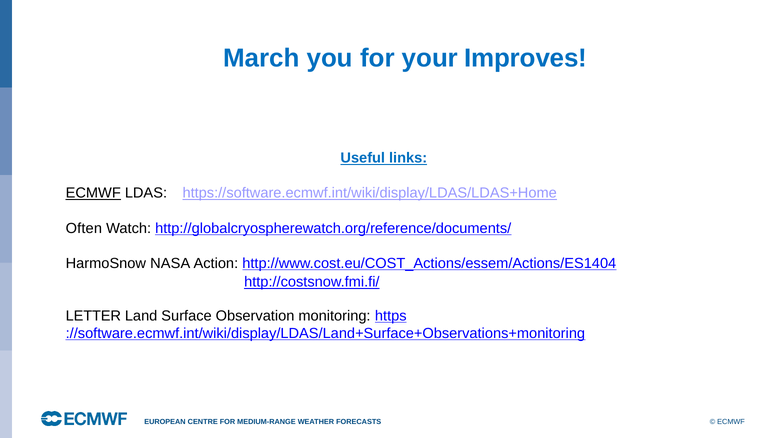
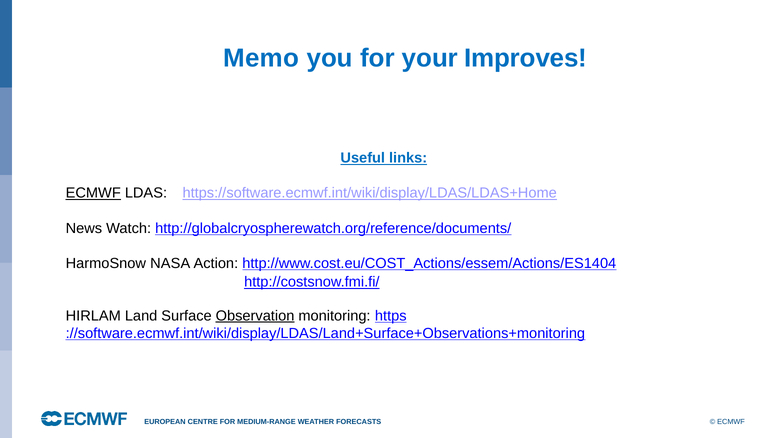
March: March -> Memo
Often: Often -> News
LETTER: LETTER -> HIRLAM
Observation underline: none -> present
